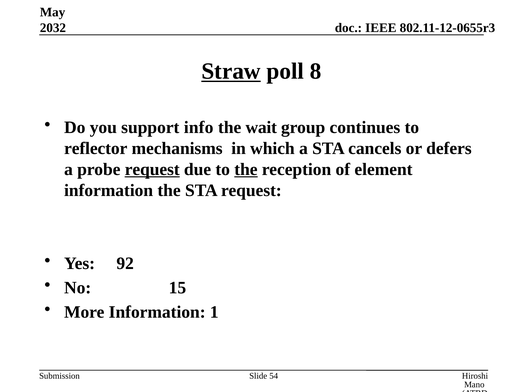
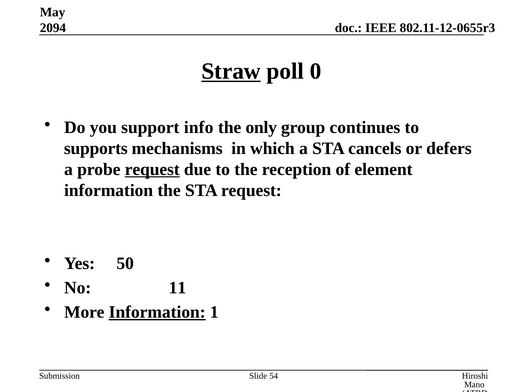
2032: 2032 -> 2094
8: 8 -> 0
wait: wait -> only
reflector: reflector -> supports
the at (246, 169) underline: present -> none
92: 92 -> 50
15: 15 -> 11
Information at (157, 312) underline: none -> present
